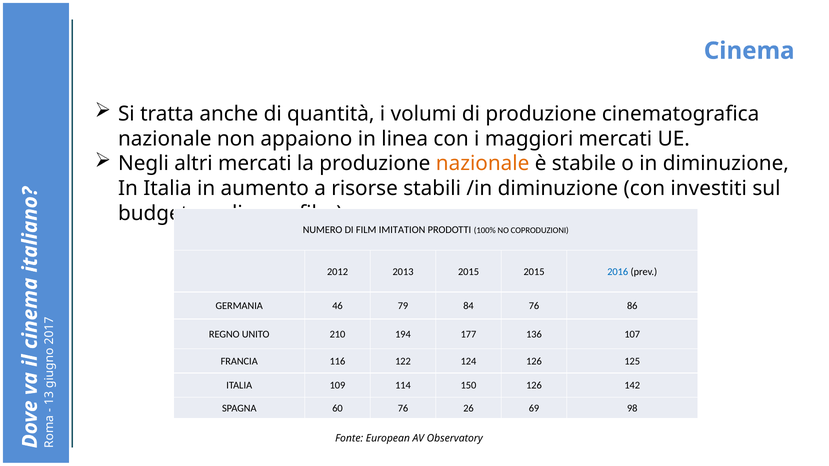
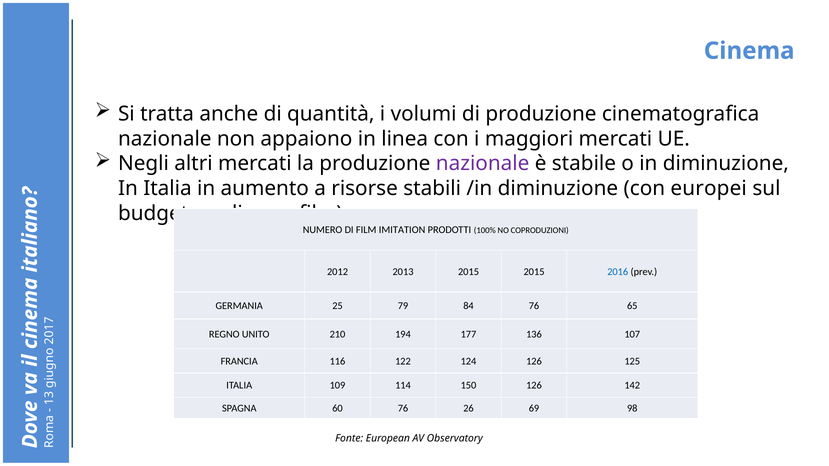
nazionale at (483, 164) colour: orange -> purple
investiti: investiti -> europei
46: 46 -> 25
86: 86 -> 65
